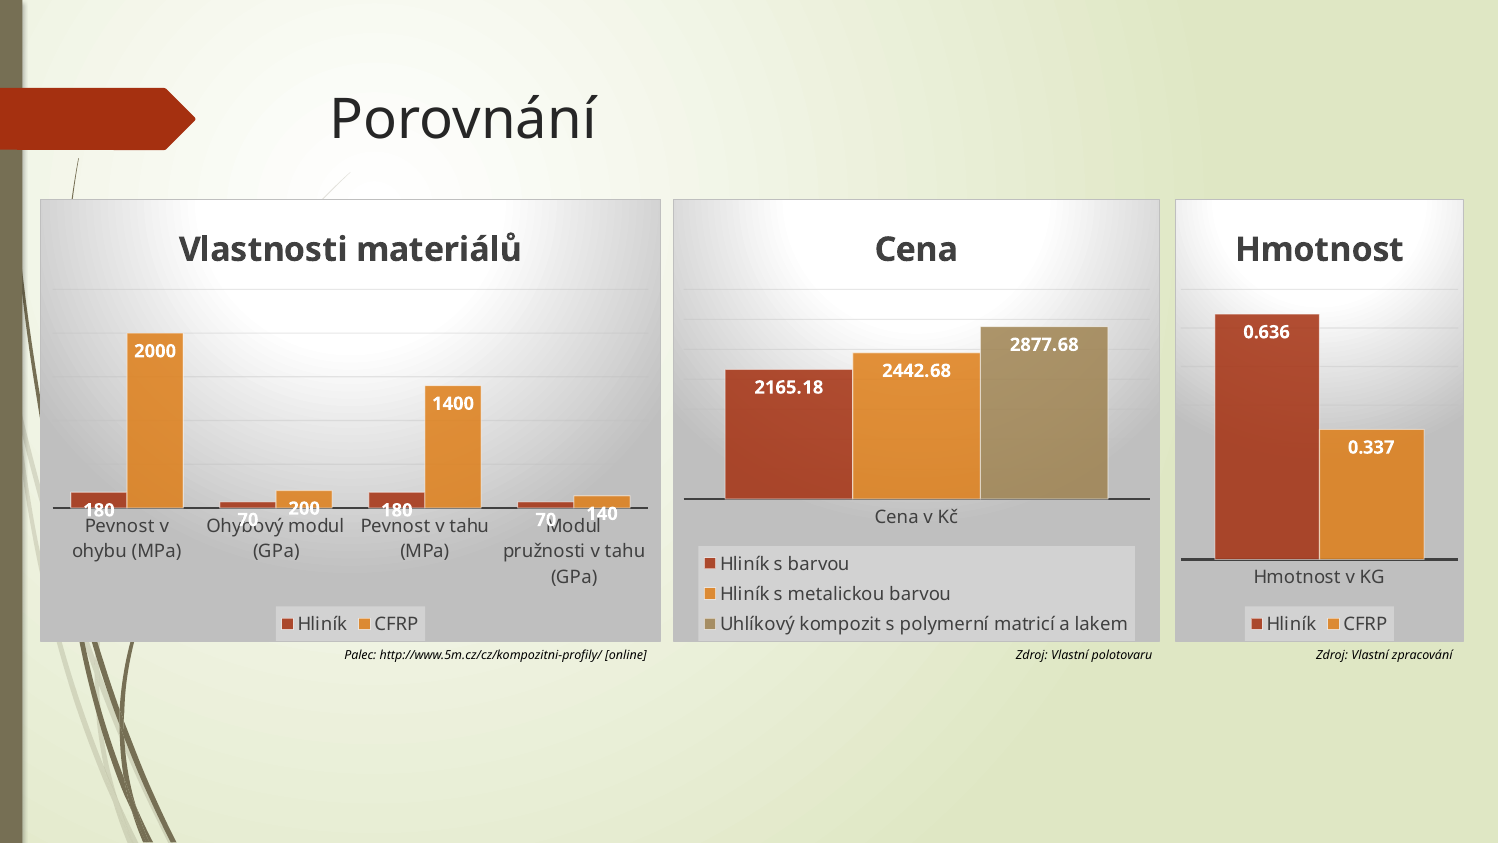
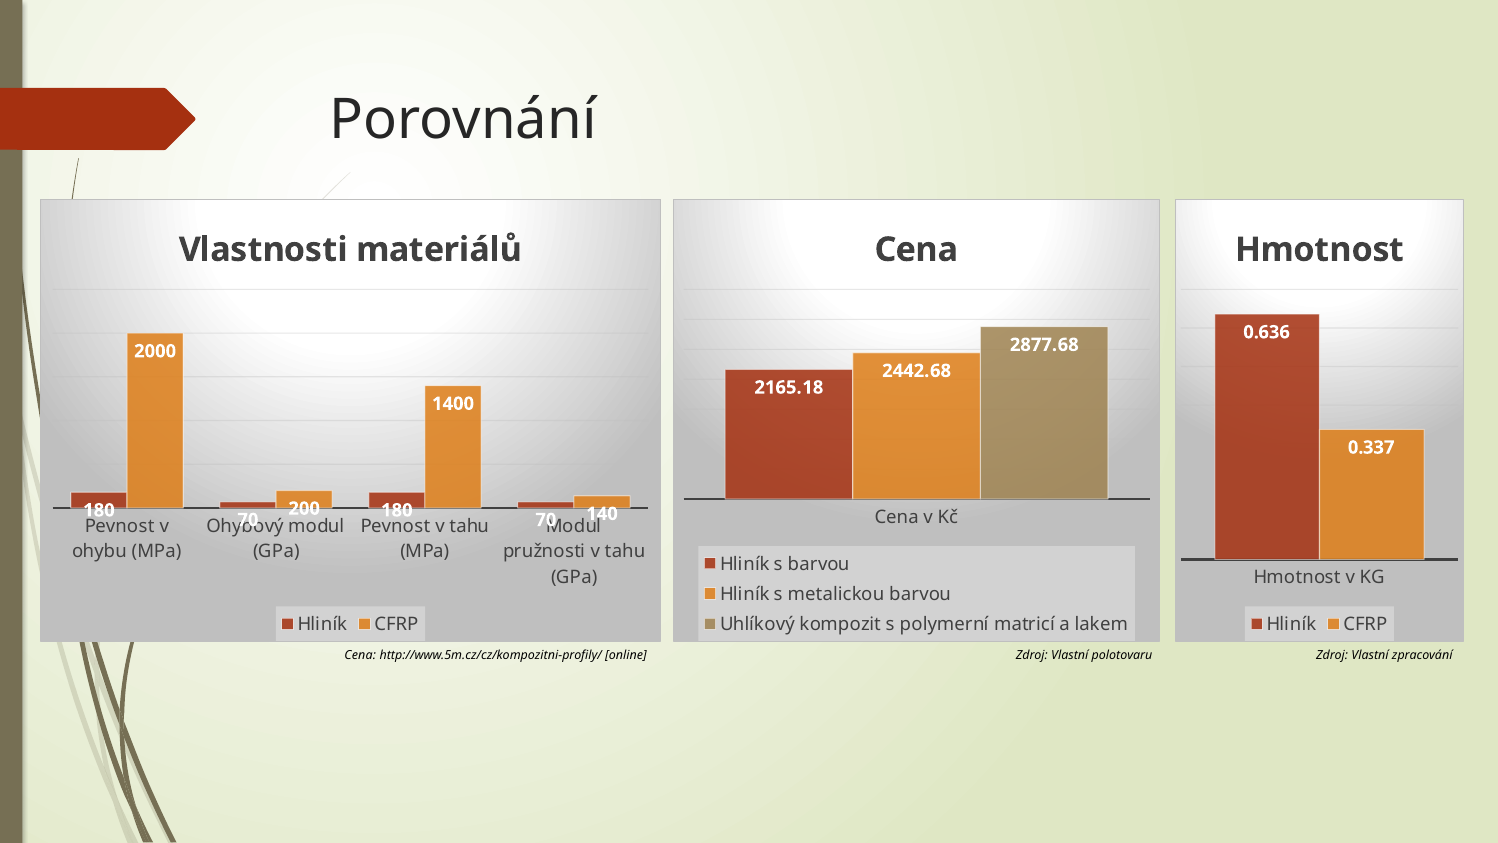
Palec at (360, 655): Palec -> Cena
